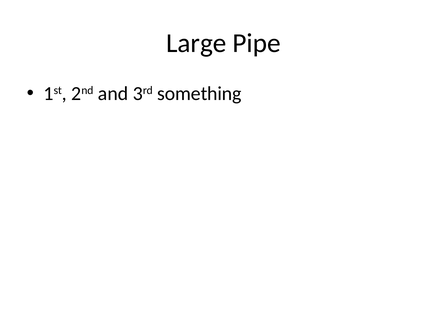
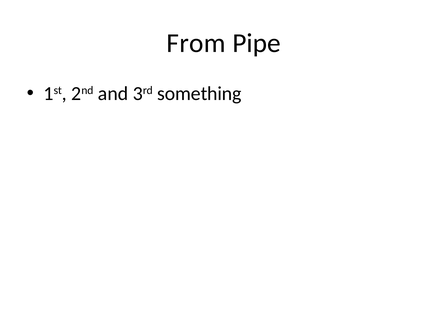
Large: Large -> From
